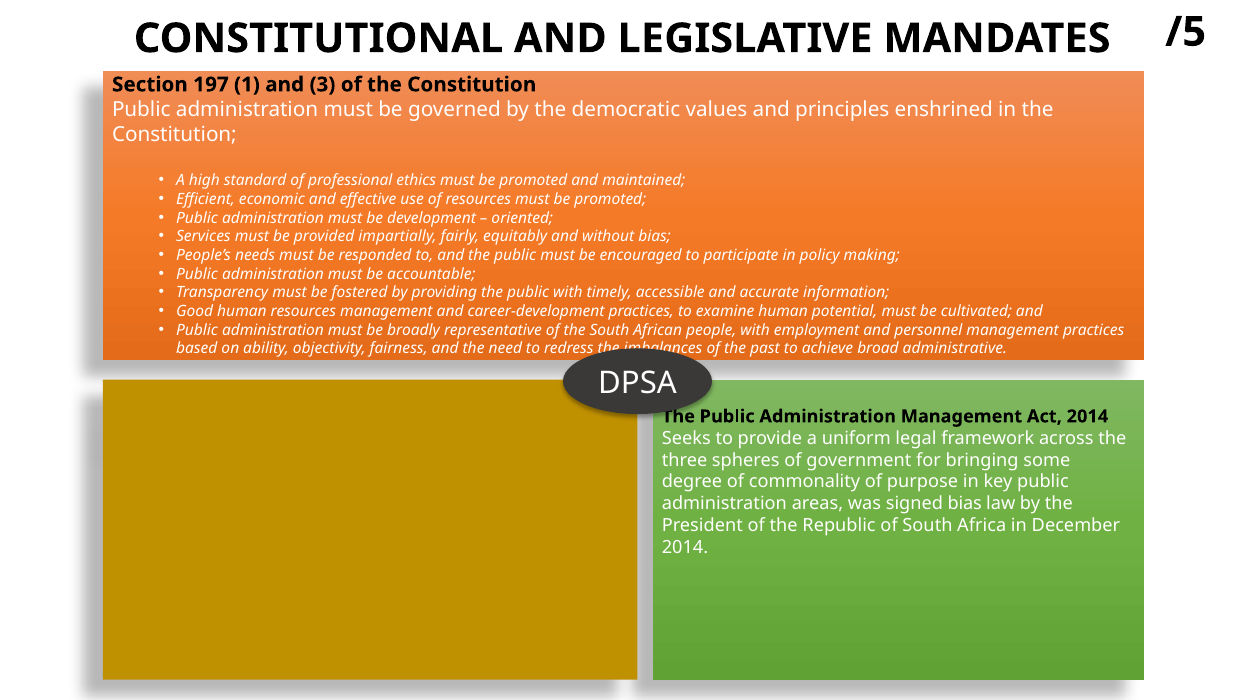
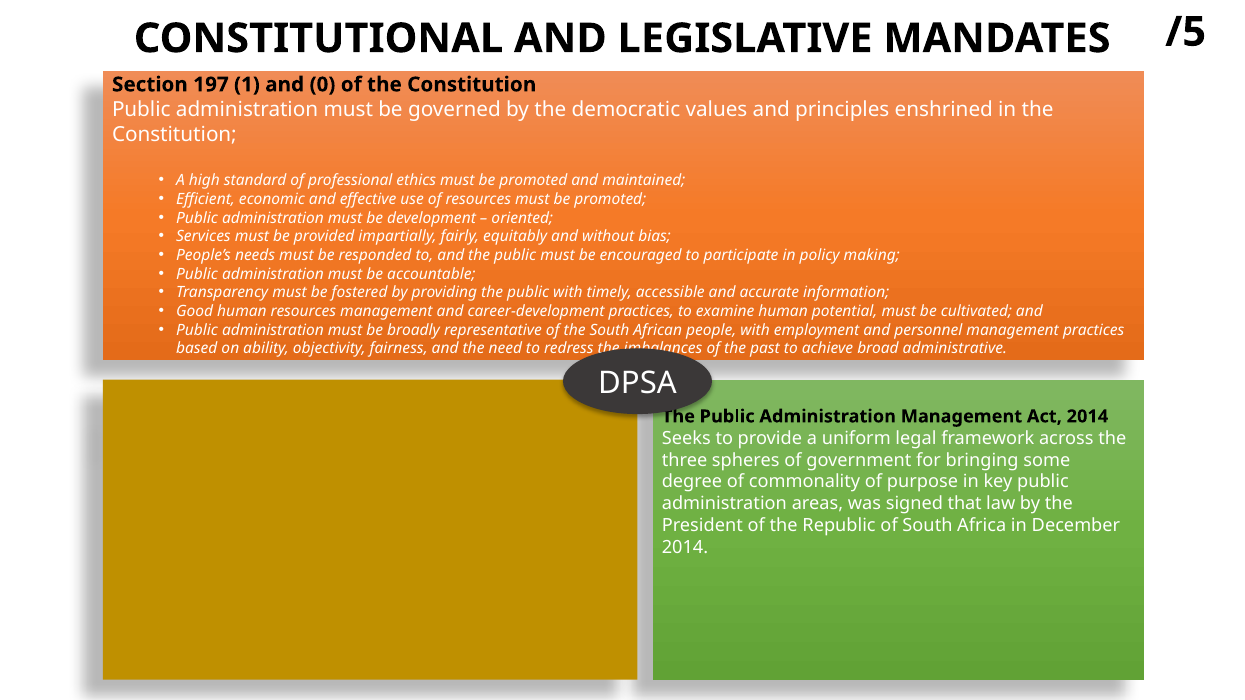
3: 3 -> 0
signed bias: bias -> that
